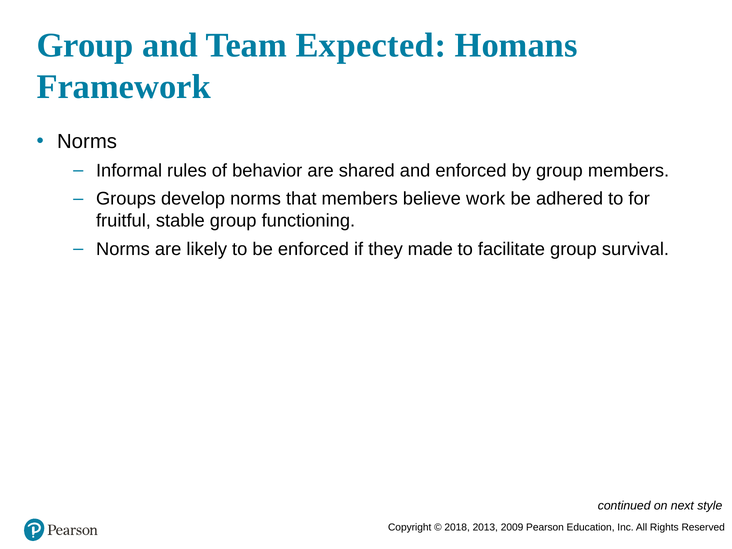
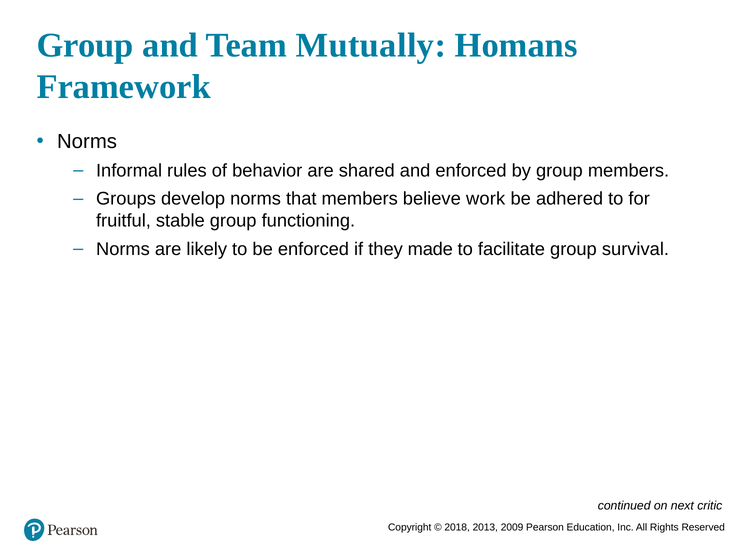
Expected: Expected -> Mutually
style: style -> critic
